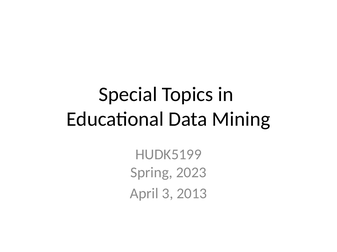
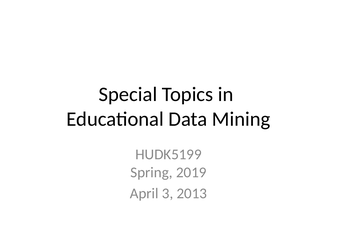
2023: 2023 -> 2019
